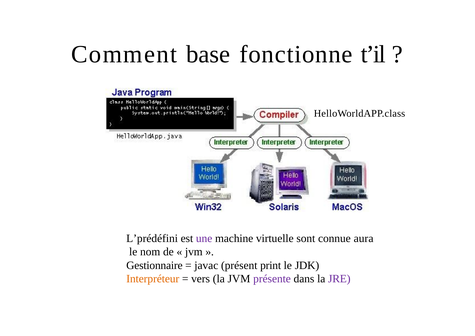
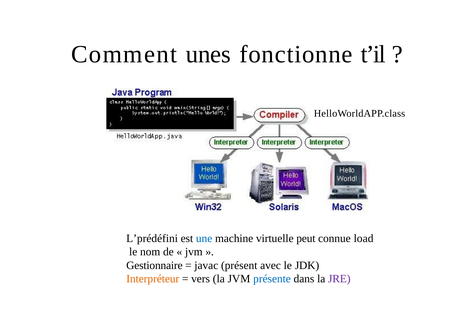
base: base -> unes
une colour: purple -> blue
sont: sont -> peut
aura: aura -> load
print: print -> avec
présente colour: purple -> blue
